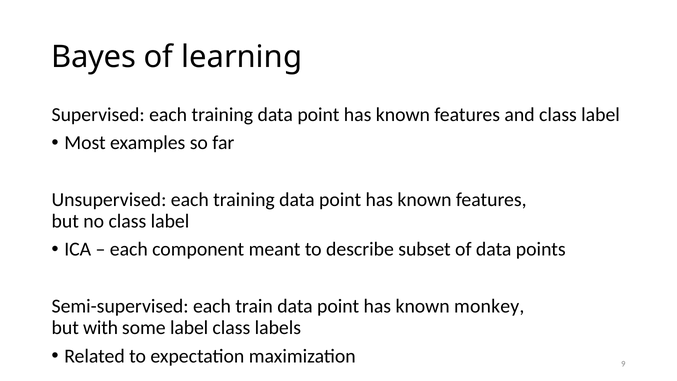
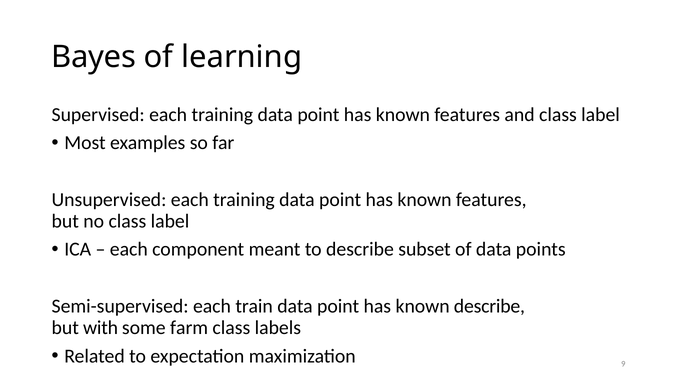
known monkey: monkey -> describe
some label: label -> farm
